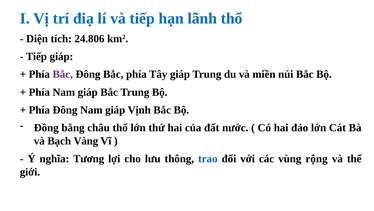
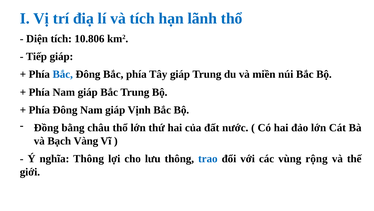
và tiếp: tiếp -> tích
24.806: 24.806 -> 10.806
Bắc at (63, 74) colour: purple -> blue
nghĩa Tương: Tương -> Thông
